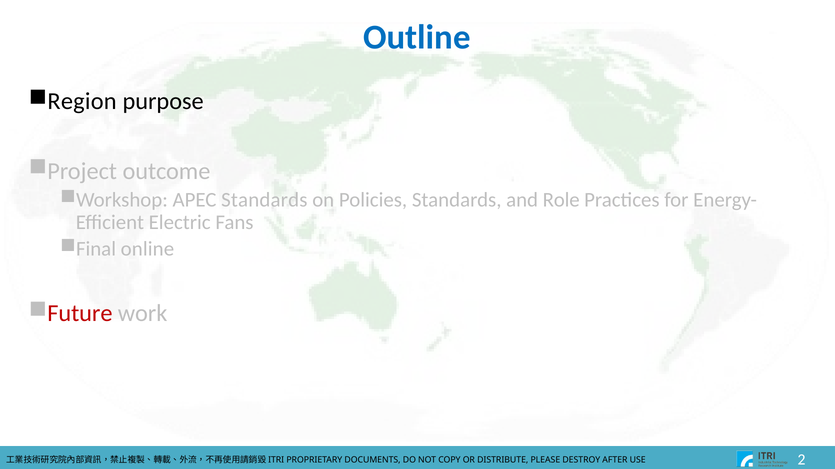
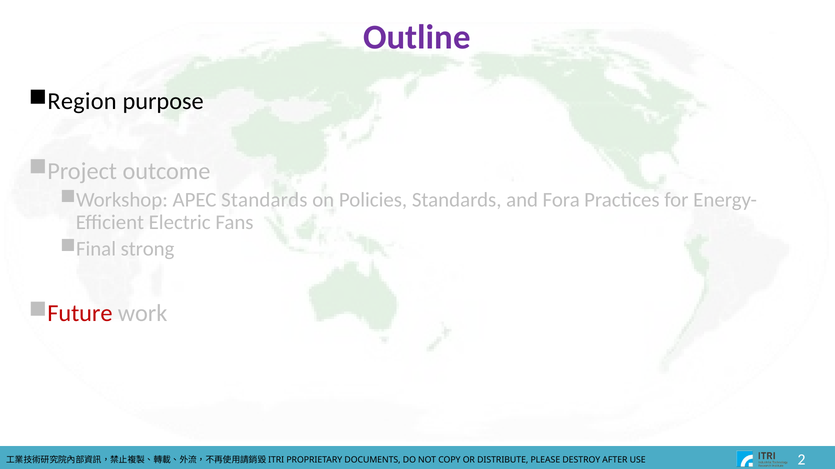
Outline colour: blue -> purple
Role: Role -> Fora
online: online -> strong
